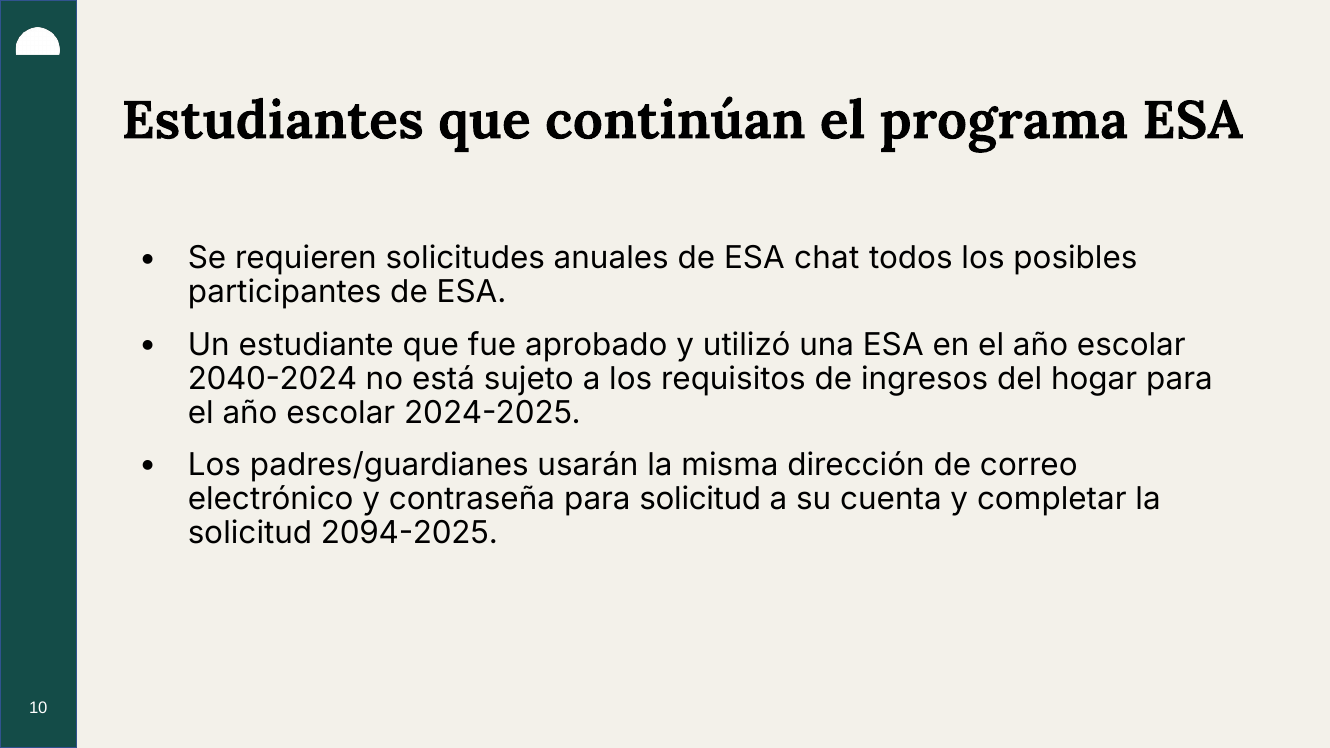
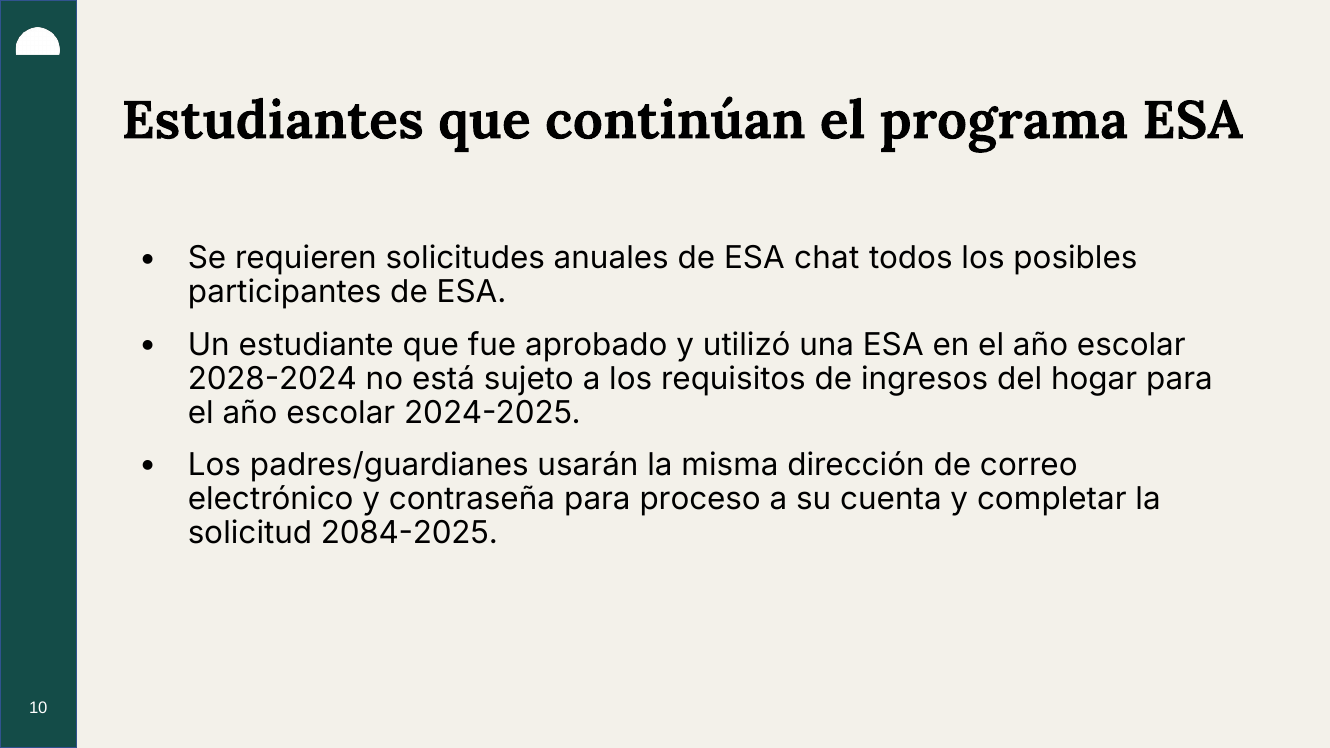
2040-2024: 2040-2024 -> 2028-2024
para solicitud: solicitud -> proceso
2094-2025: 2094-2025 -> 2084-2025
